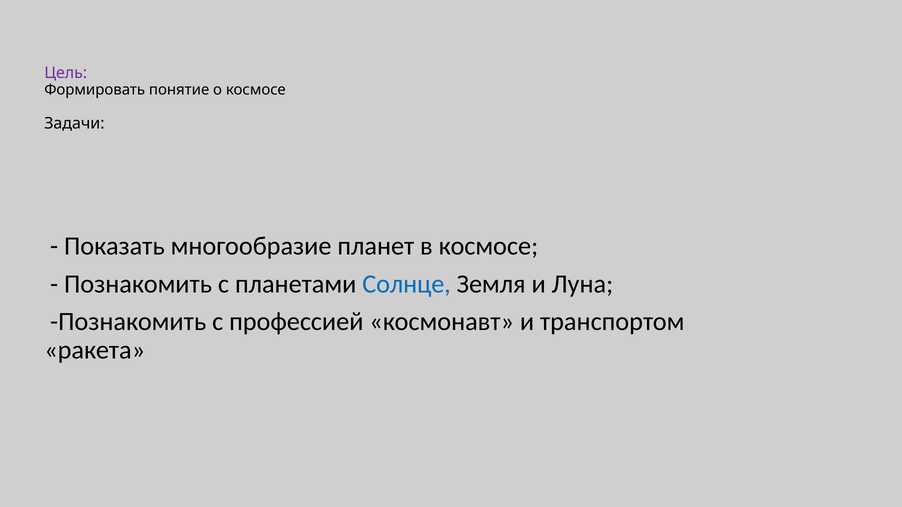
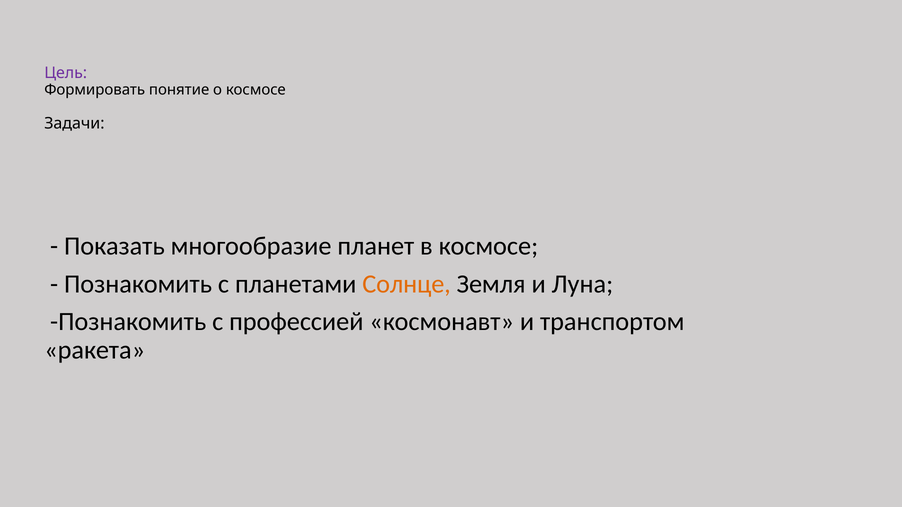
Солнце colour: blue -> orange
